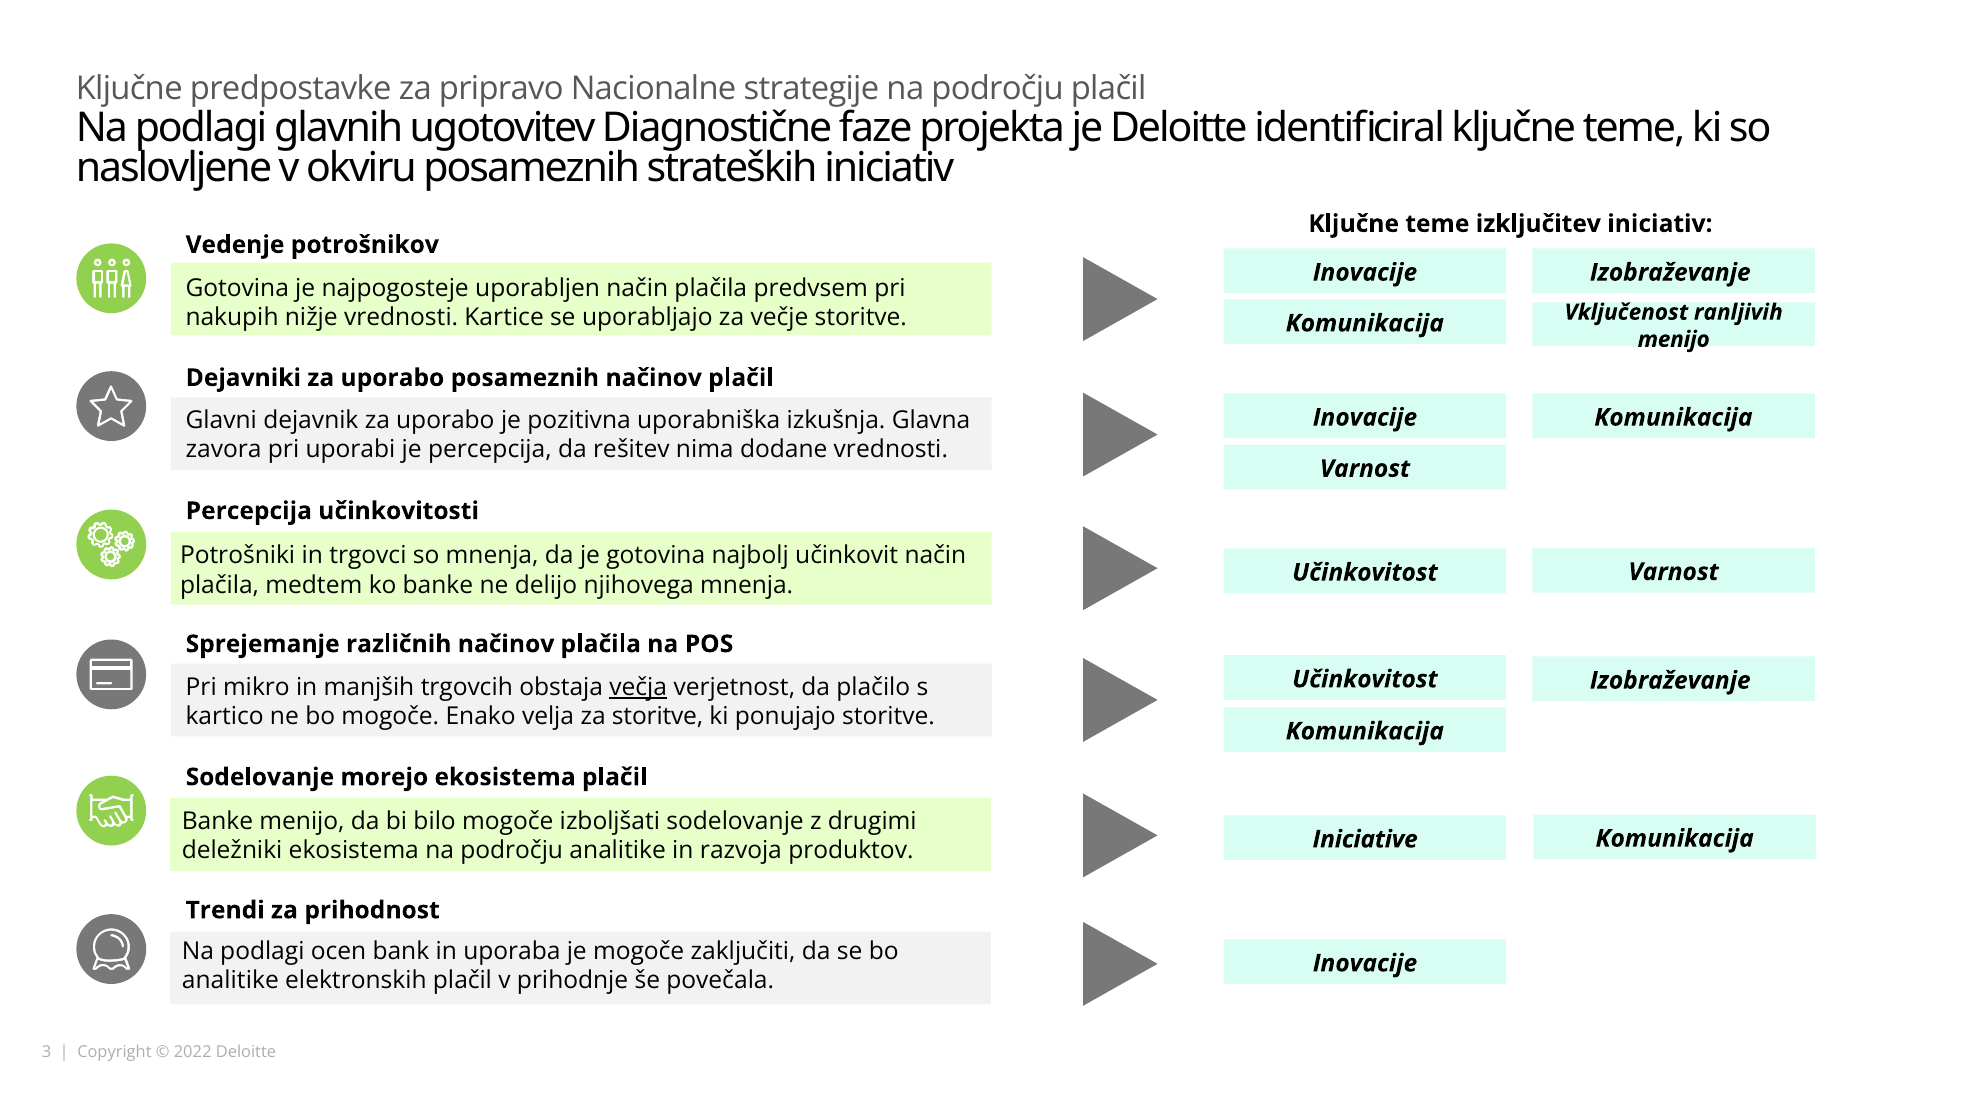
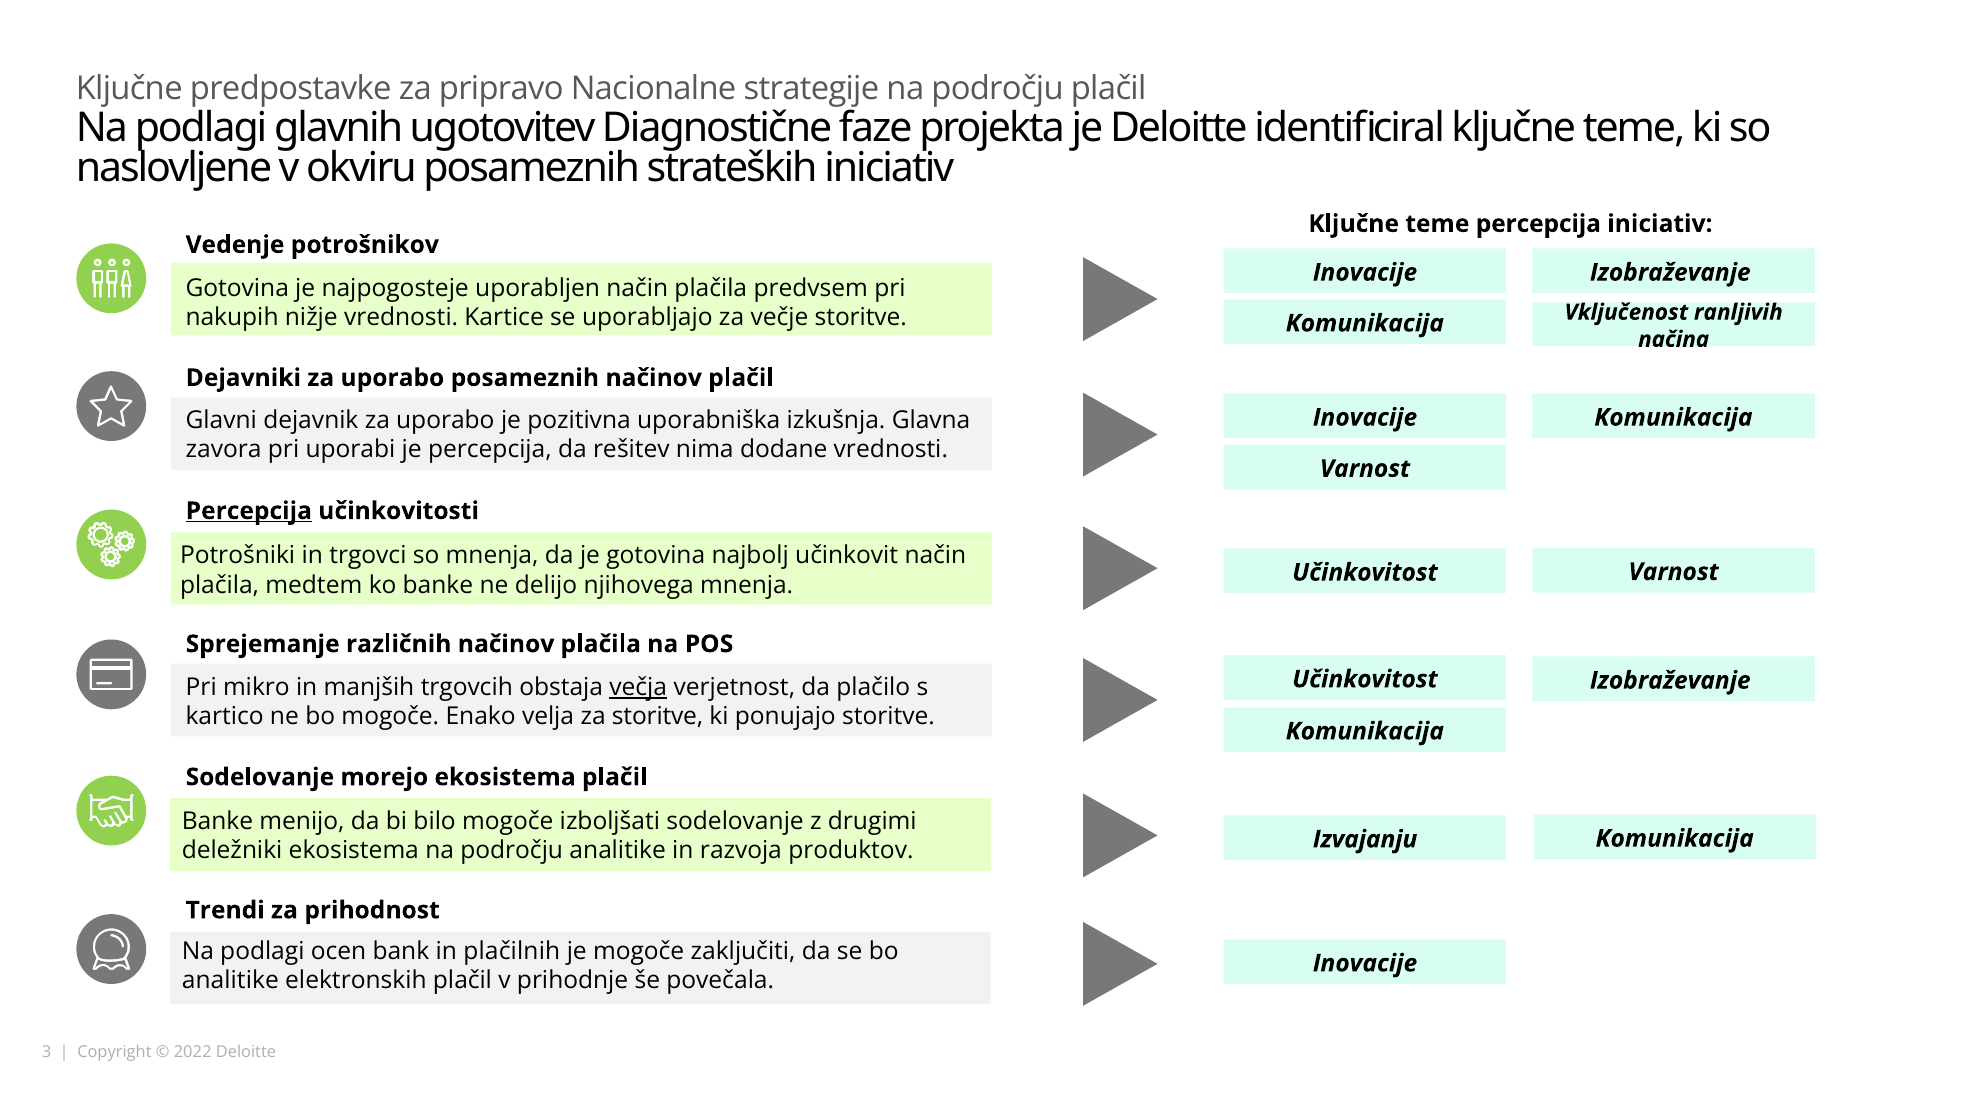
teme izključitev: izključitev -> percepcija
menijo at (1674, 339): menijo -> načina
Percepcija at (249, 511) underline: none -> present
Iniciative: Iniciative -> Izvajanju
uporaba: uporaba -> plačilnih
